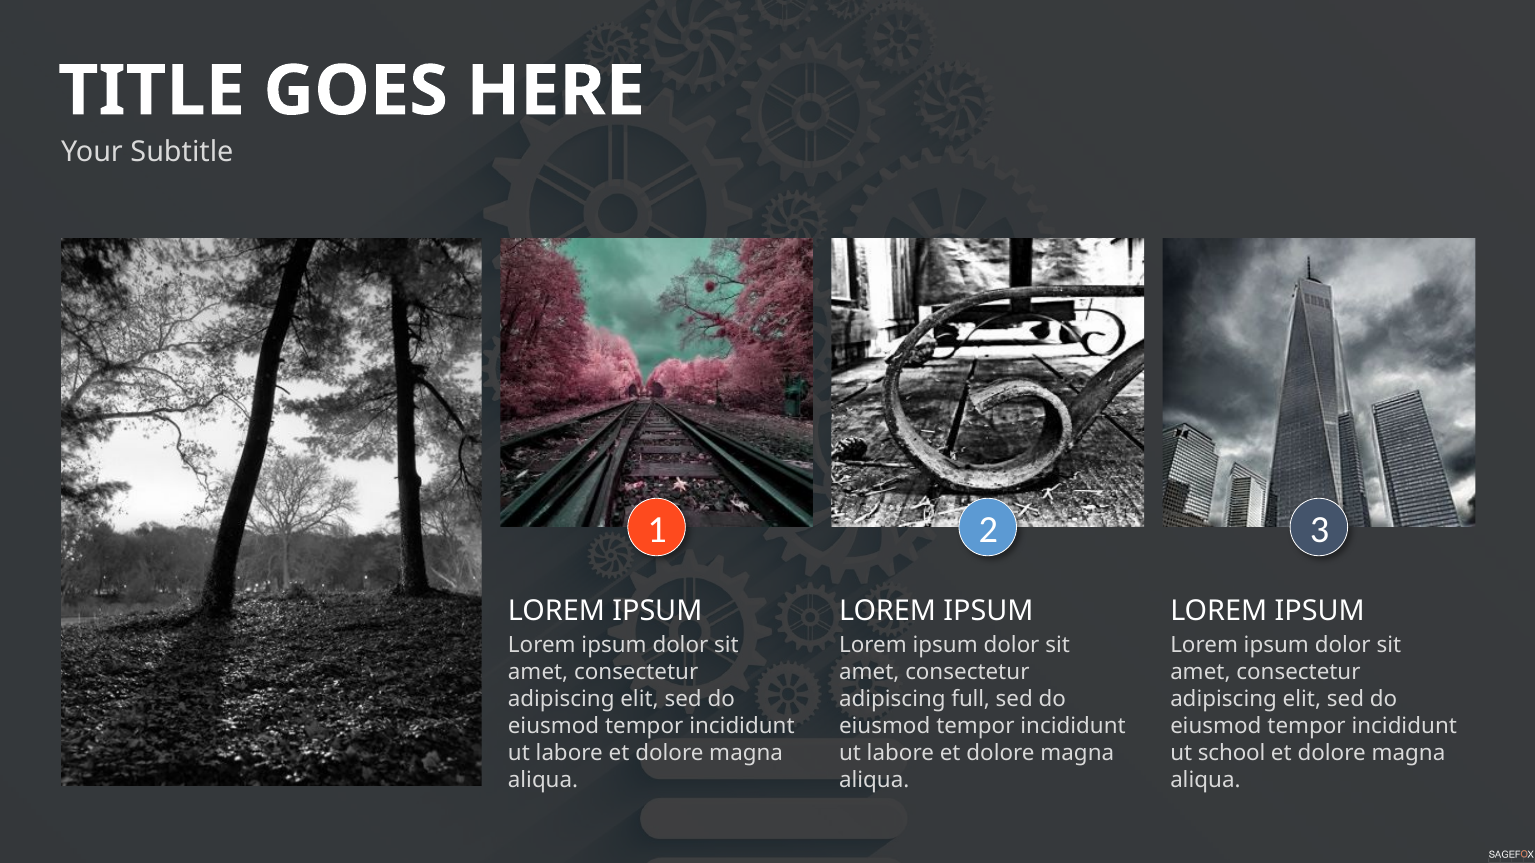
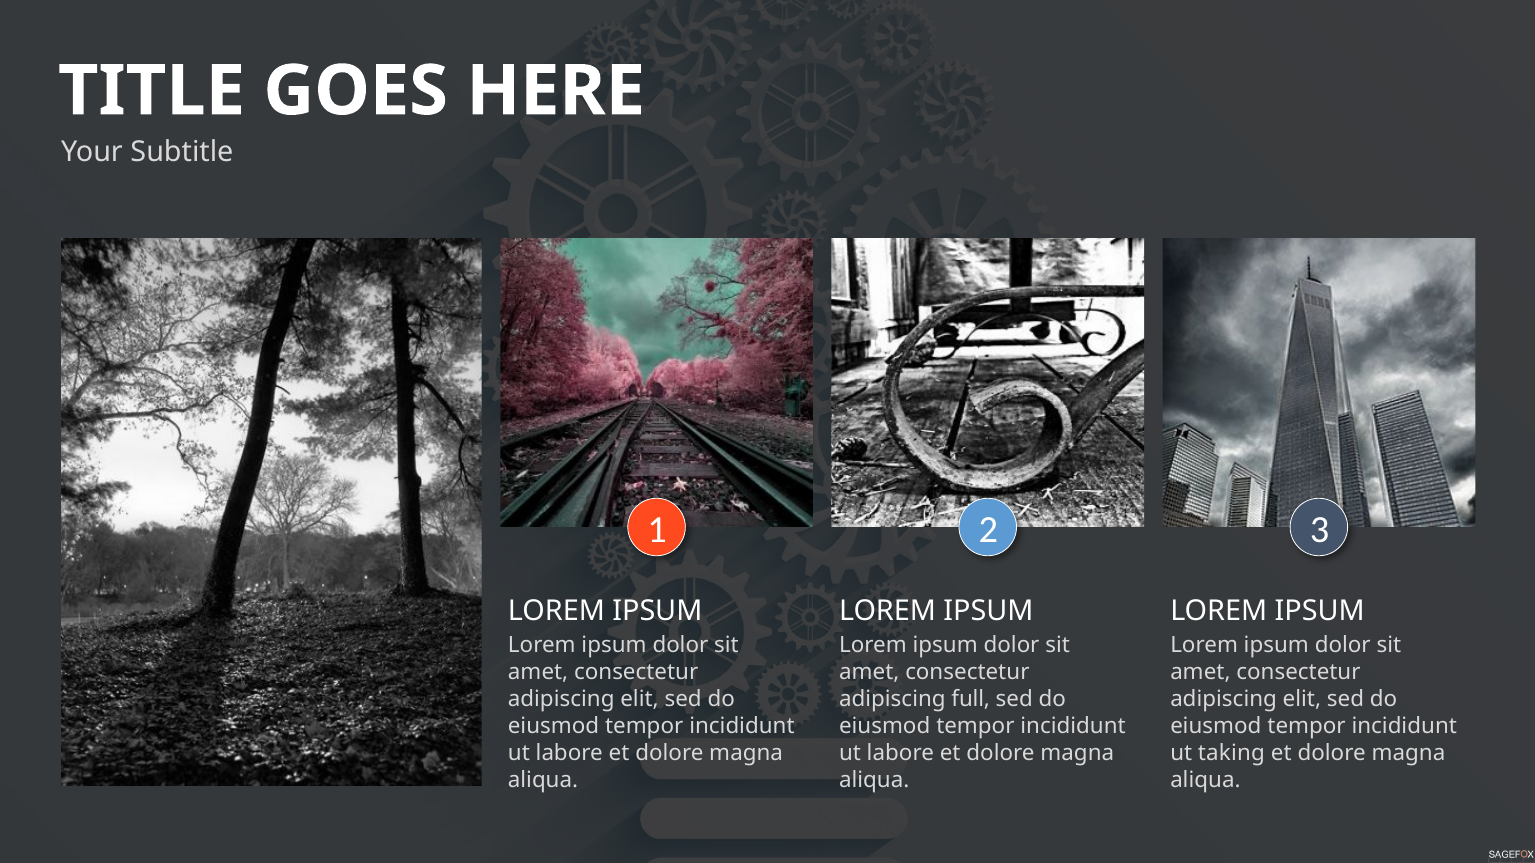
school: school -> taking
